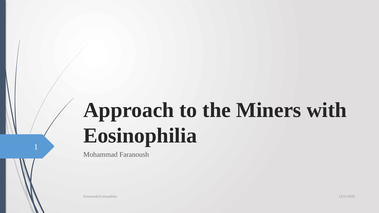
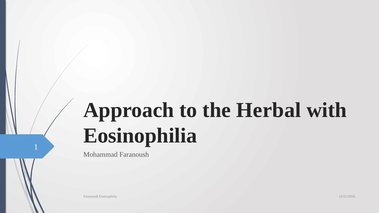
Miners: Miners -> Herbal
